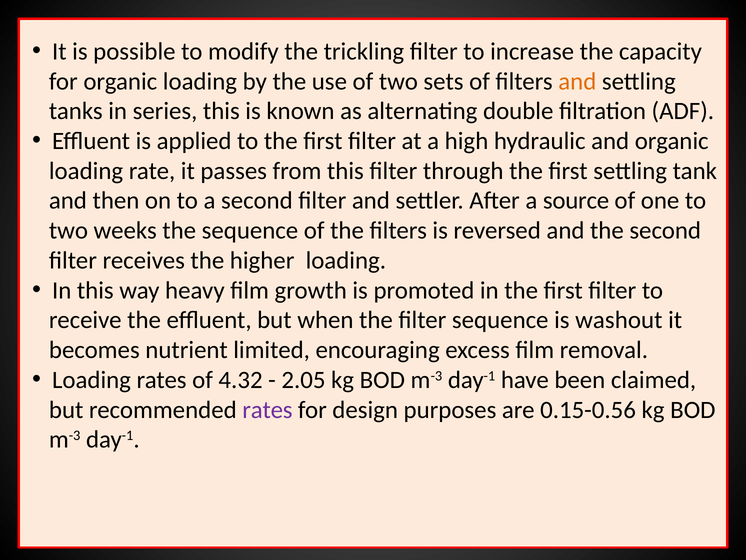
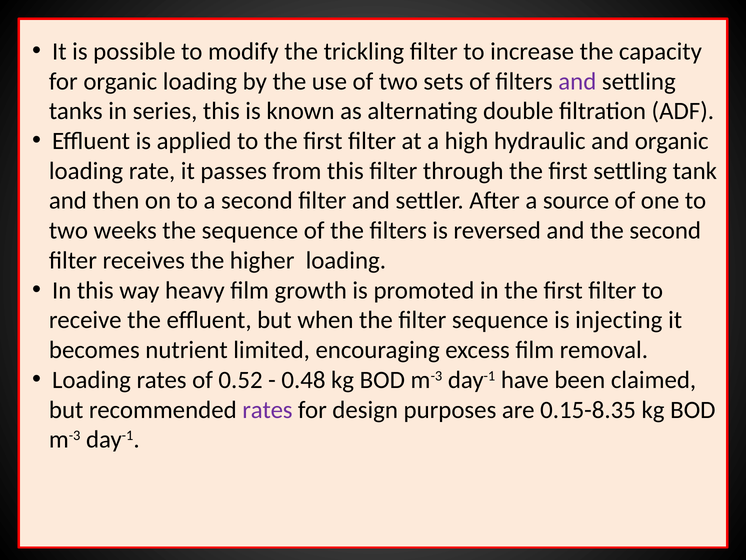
and at (577, 81) colour: orange -> purple
washout: washout -> injecting
4.32: 4.32 -> 0.52
2.05: 2.05 -> 0.48
0.15-0.56: 0.15-0.56 -> 0.15-8.35
